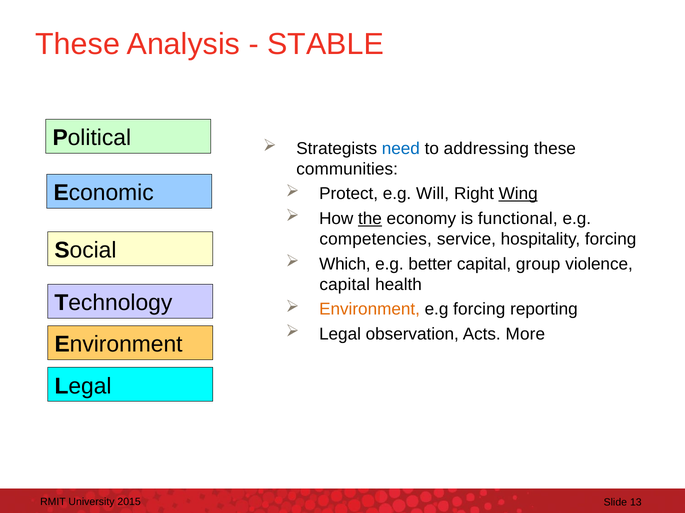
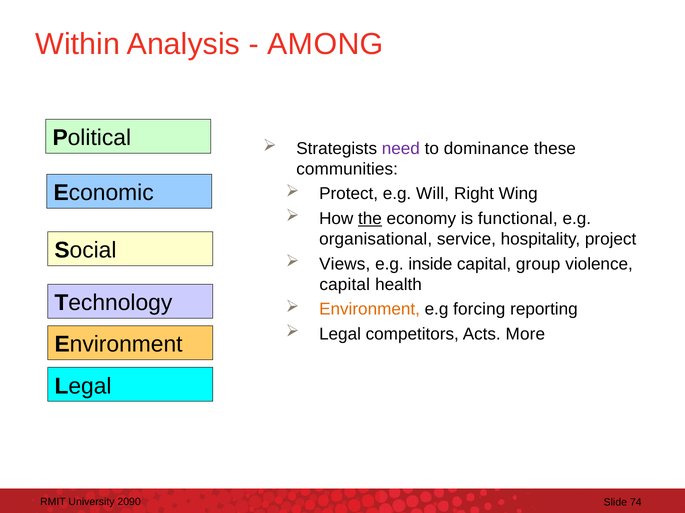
These at (78, 44): These -> Within
STABLE: STABLE -> AMONG
need colour: blue -> purple
addressing: addressing -> dominance
Wing underline: present -> none
competencies: competencies -> organisational
hospitality forcing: forcing -> project
Which: Which -> Views
better: better -> inside
observation: observation -> competitors
2015: 2015 -> 2090
13: 13 -> 74
